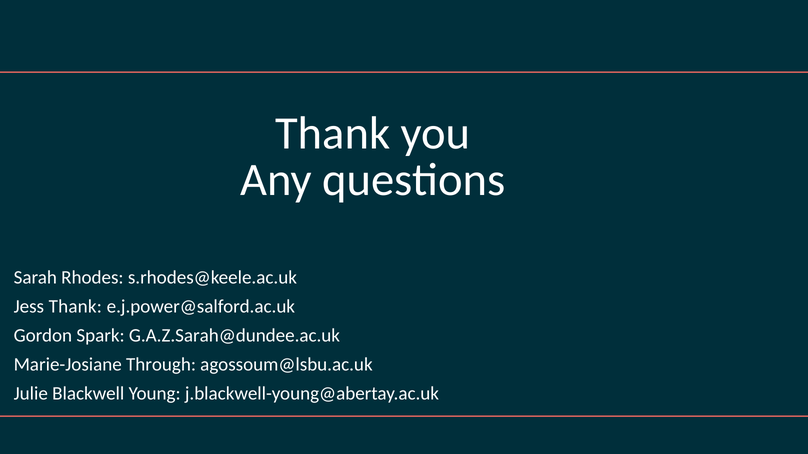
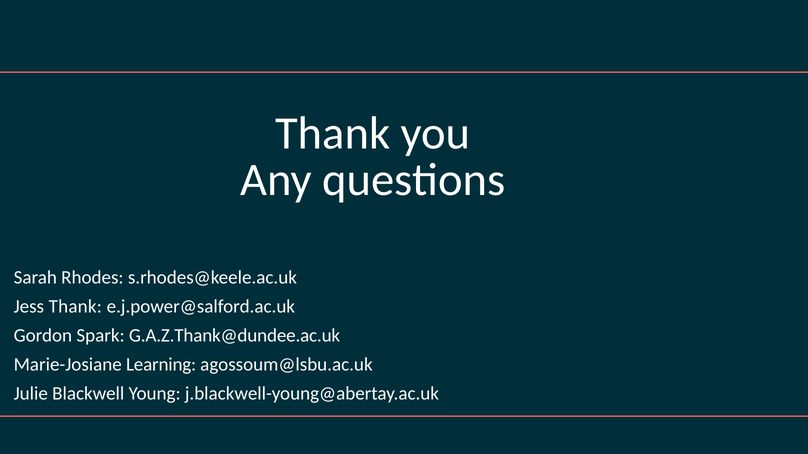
G.A.Z.Sarah@dundee.ac.uk: G.A.Z.Sarah@dundee.ac.uk -> G.A.Z.Thank@dundee.ac.uk
Through: Through -> Learning
